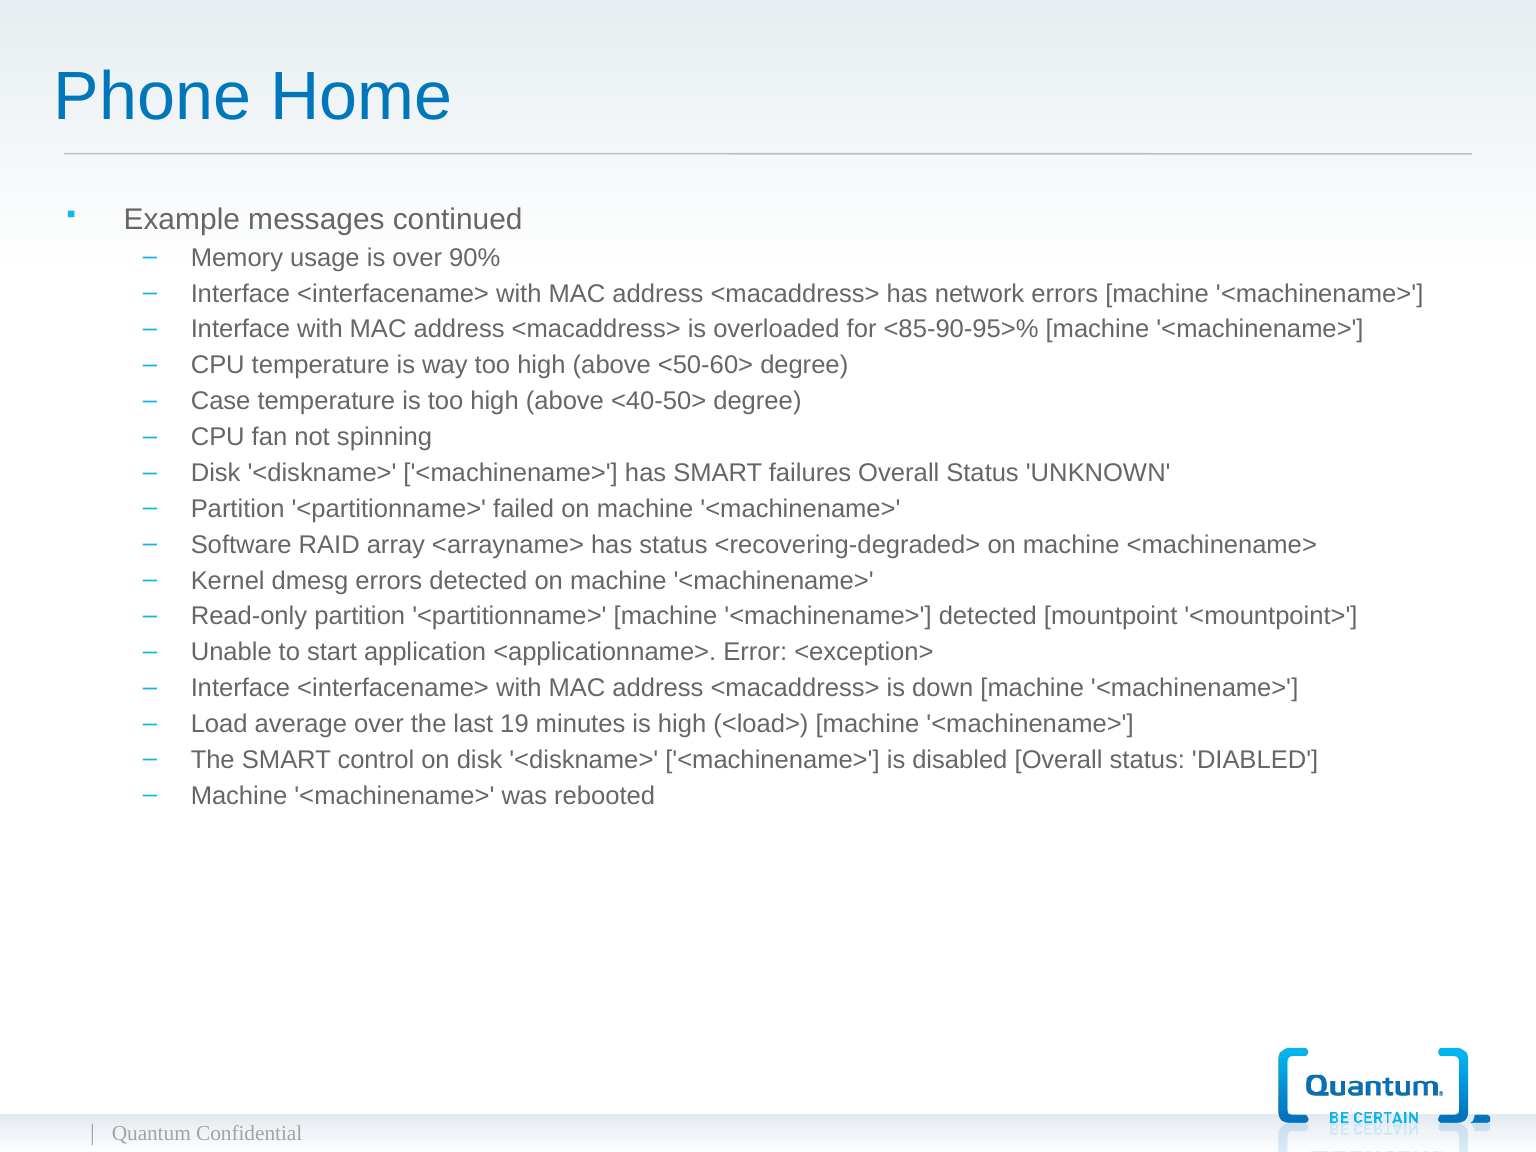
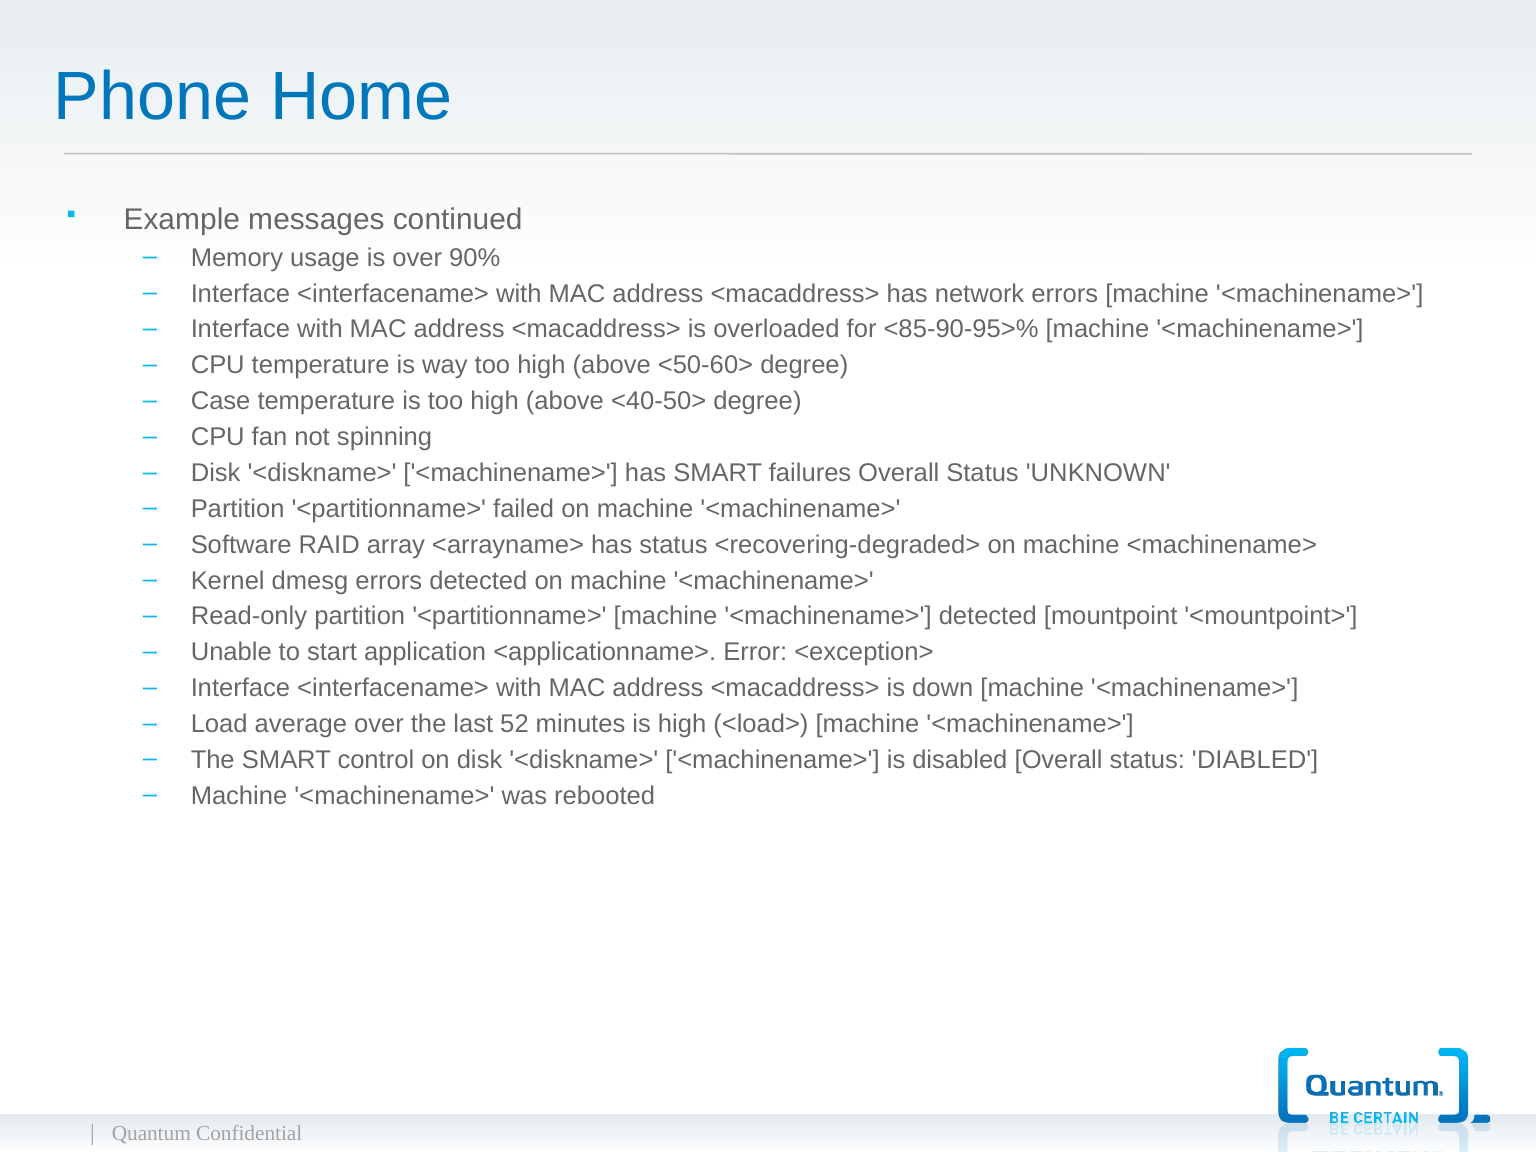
19: 19 -> 52
